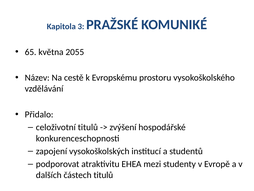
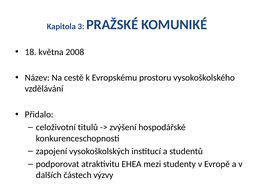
65: 65 -> 18
2055: 2055 -> 2008
částech titulů: titulů -> výzvy
